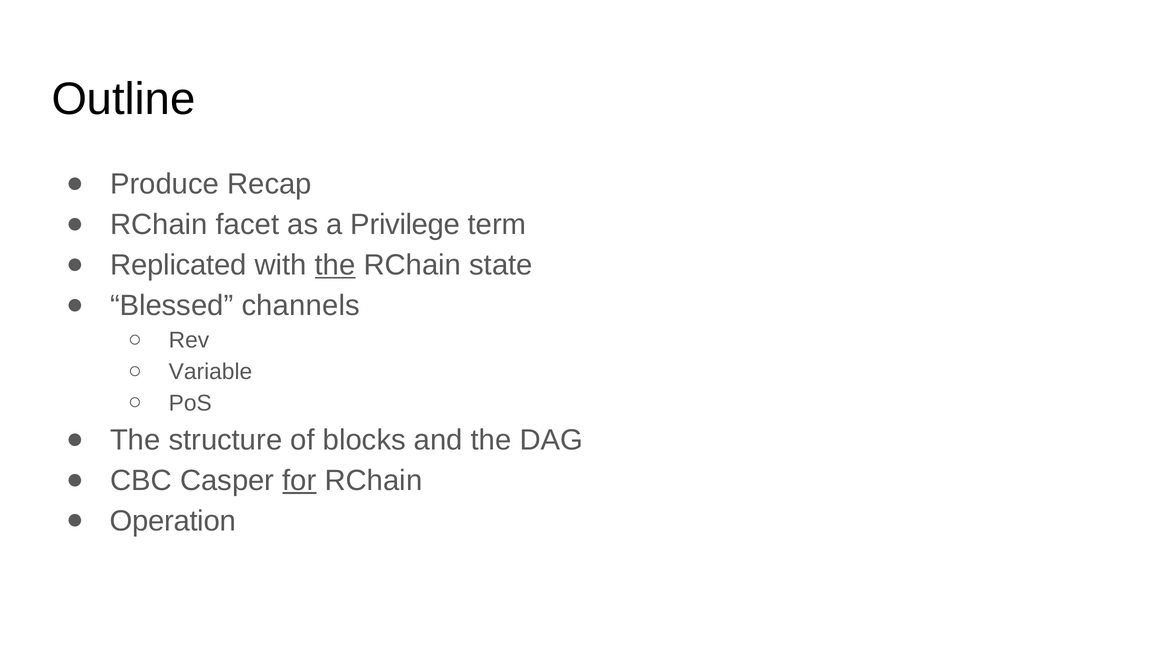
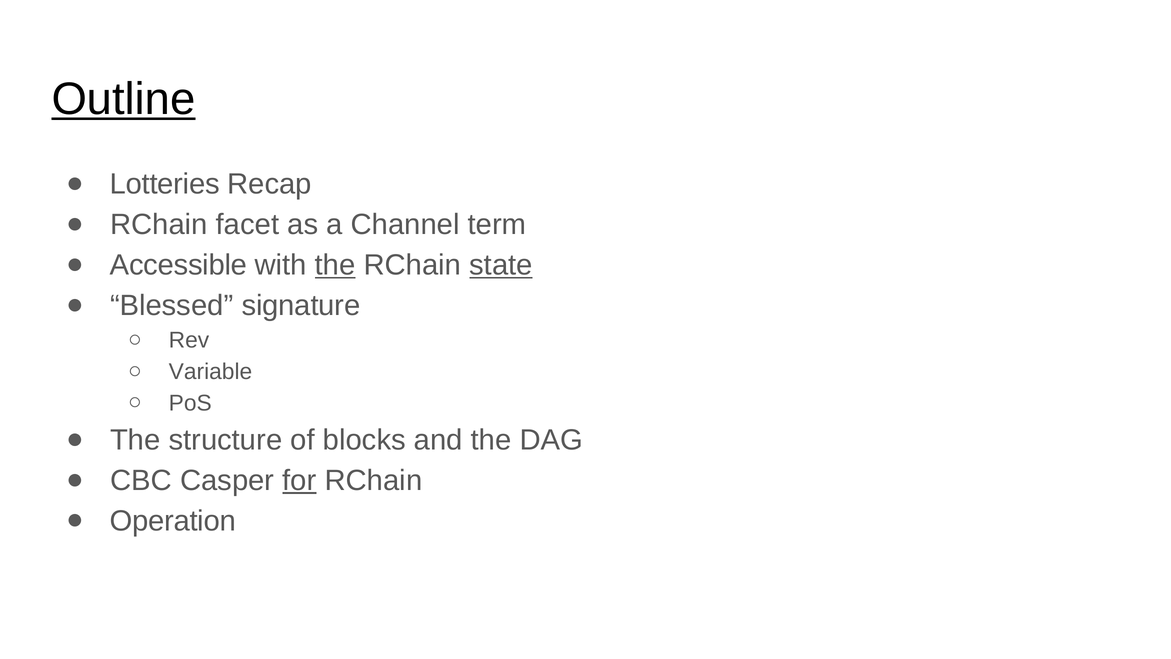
Outline underline: none -> present
Produce: Produce -> Lotteries
Privilege: Privilege -> Channel
Replicated: Replicated -> Accessible
state underline: none -> present
channels: channels -> signature
